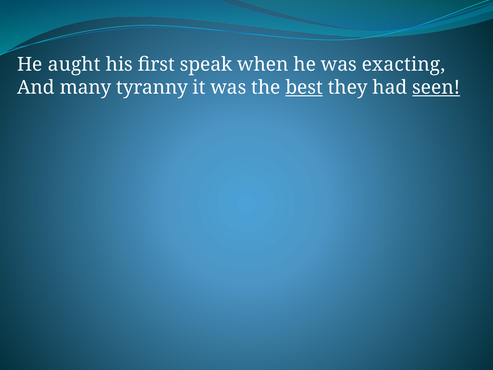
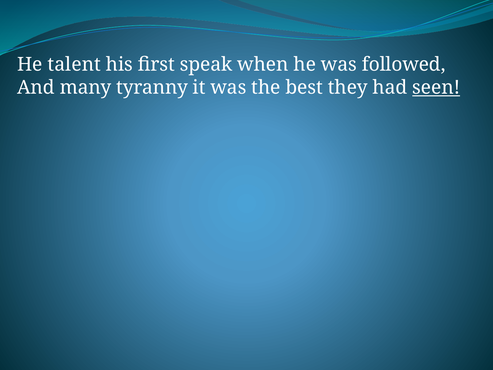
aught: aught -> talent
exacting: exacting -> followed
best underline: present -> none
